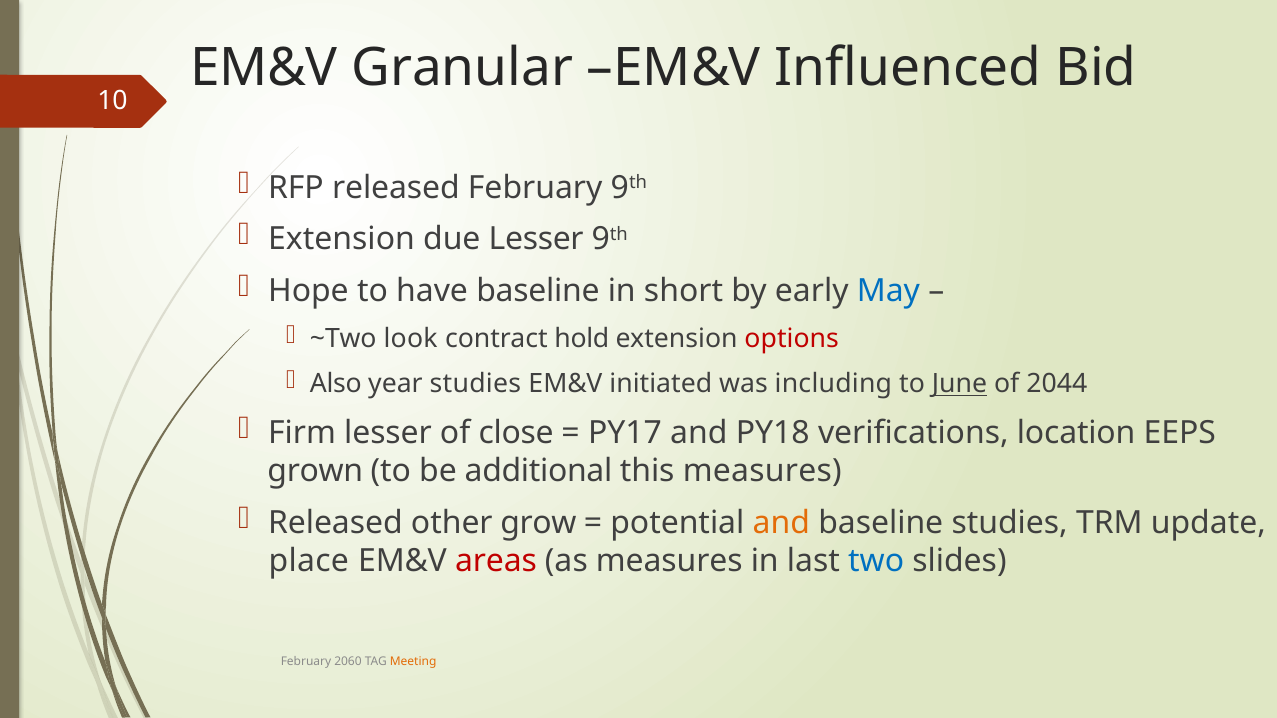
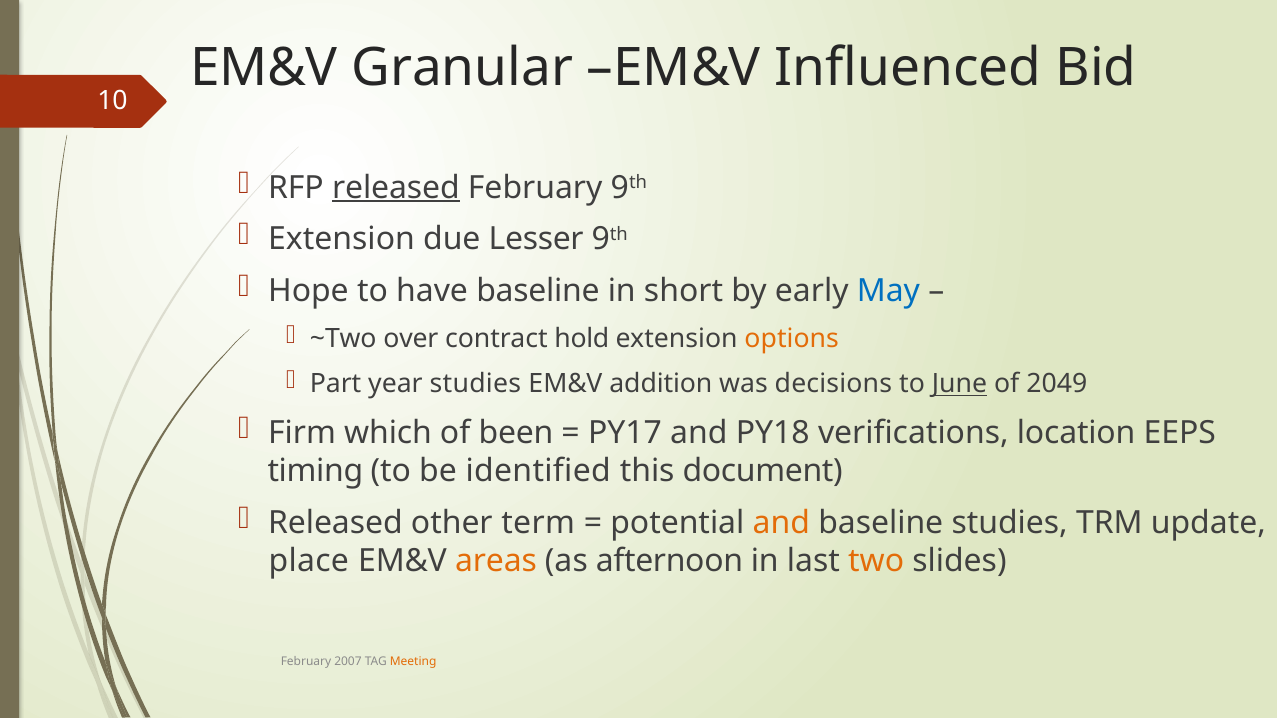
released at (396, 188) underline: none -> present
look: look -> over
options colour: red -> orange
Also: Also -> Part
initiated: initiated -> addition
including: including -> decisions
2044: 2044 -> 2049
Firm lesser: lesser -> which
close: close -> been
grown: grown -> timing
additional: additional -> identified
this measures: measures -> document
grow: grow -> term
areas colour: red -> orange
as measures: measures -> afternoon
two colour: blue -> orange
2060: 2060 -> 2007
